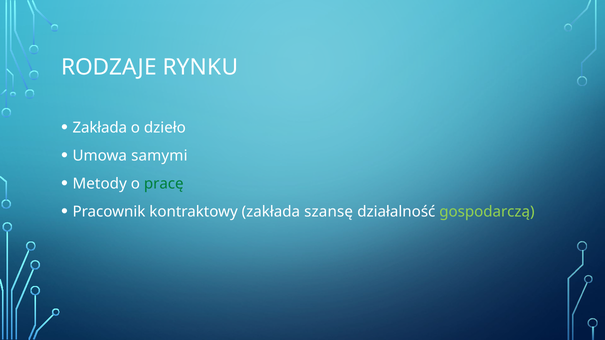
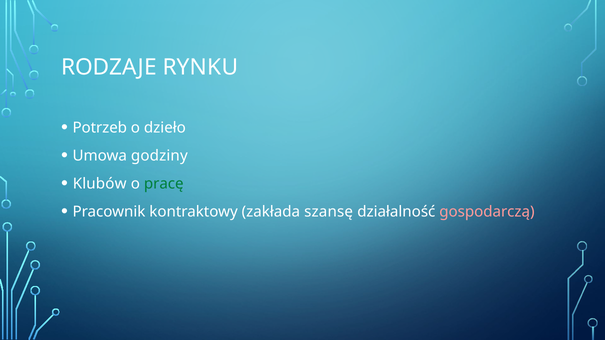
Zakłada at (100, 128): Zakłada -> Potrzeb
samymi: samymi -> godziny
Metody: Metody -> Klubów
gospodarczą colour: light green -> pink
